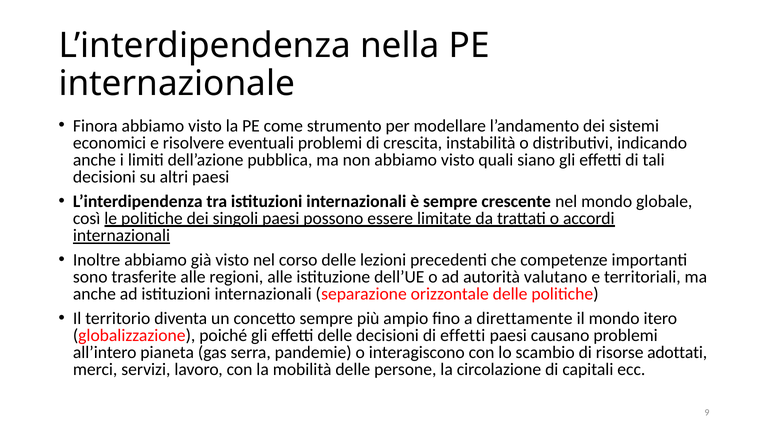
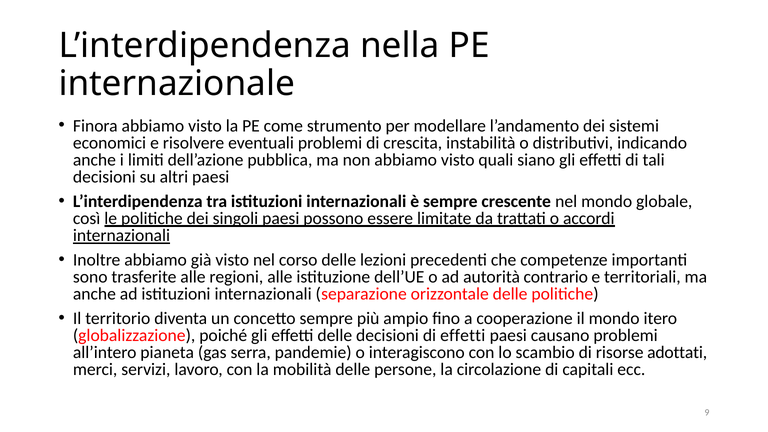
valutano: valutano -> contrario
direttamente: direttamente -> cooperazione
